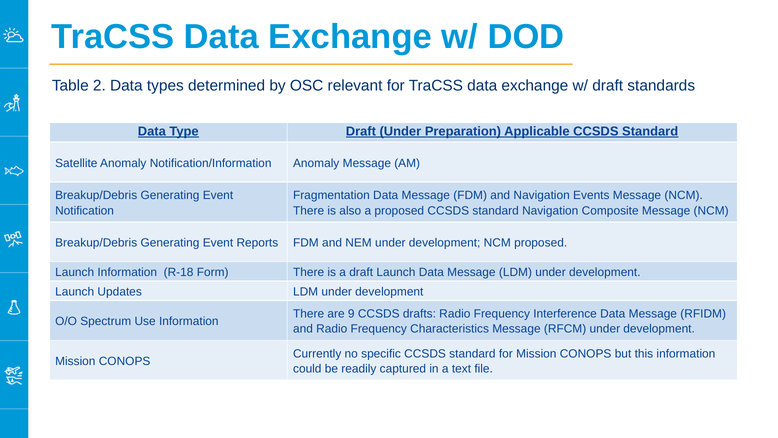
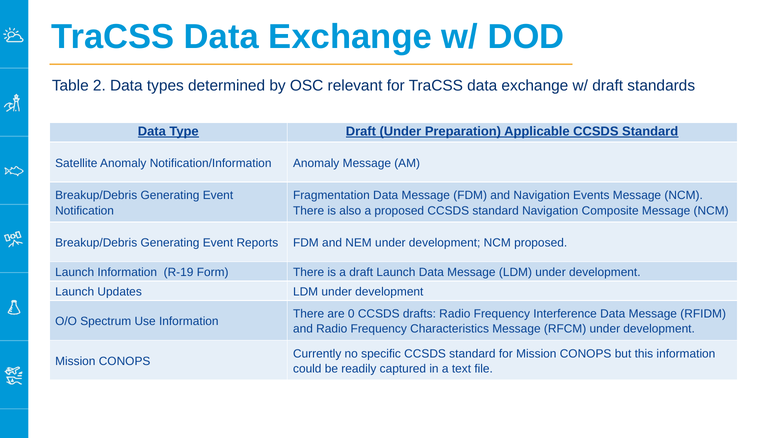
R-18: R-18 -> R-19
9: 9 -> 0
